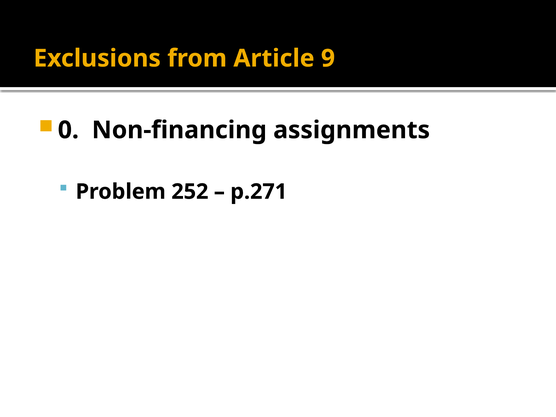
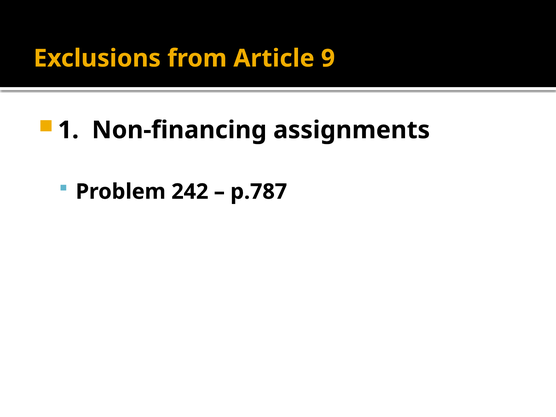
0: 0 -> 1
252: 252 -> 242
p.271: p.271 -> p.787
